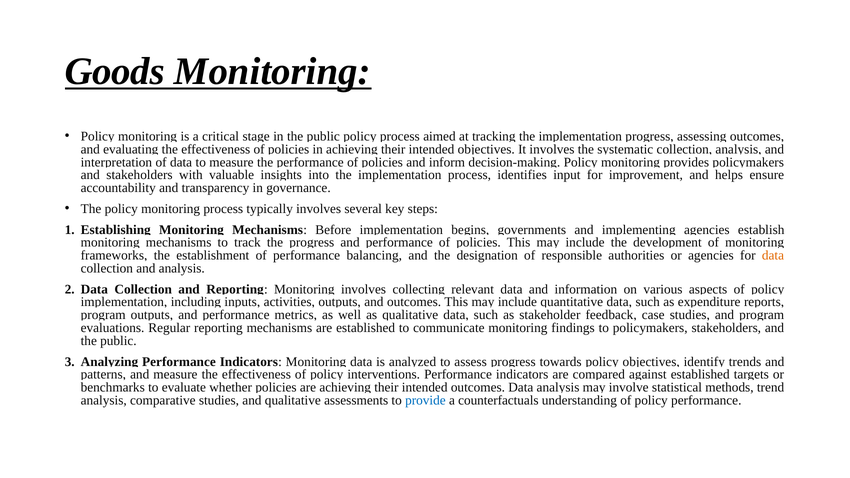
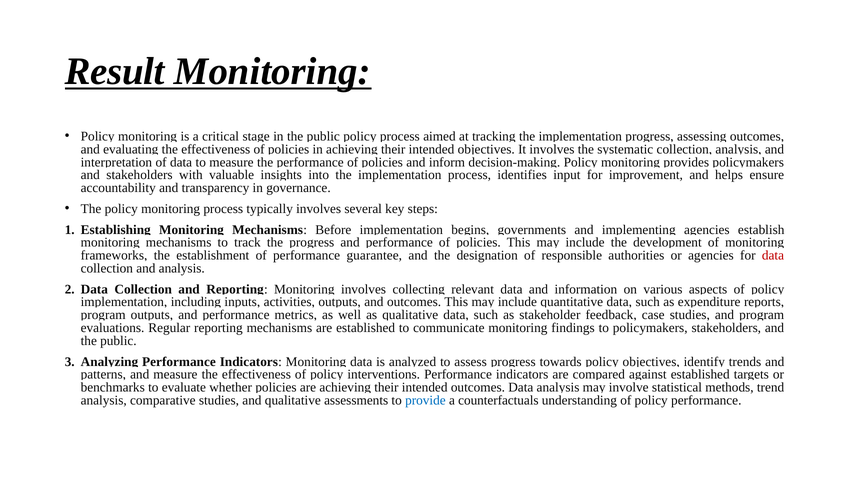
Goods: Goods -> Result
balancing: balancing -> guarantee
data at (773, 256) colour: orange -> red
